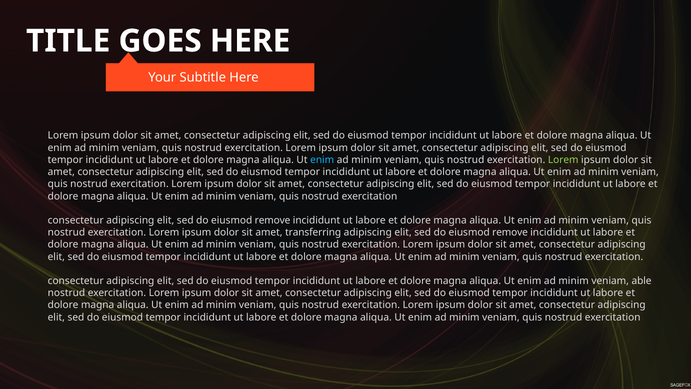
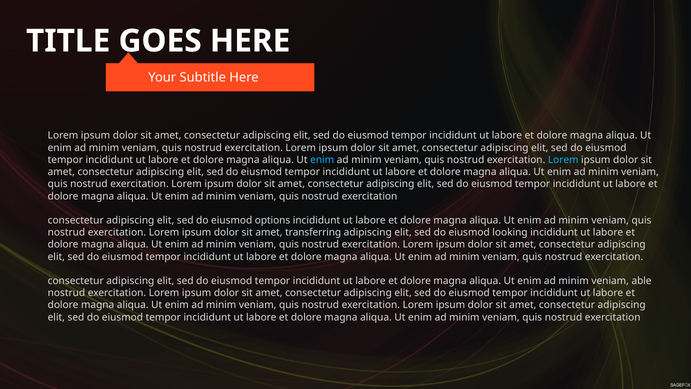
Lorem at (563, 160) colour: light green -> light blue
remove at (273, 220): remove -> options
remove at (510, 232): remove -> looking
